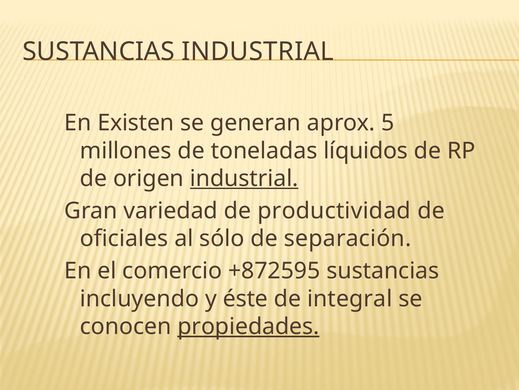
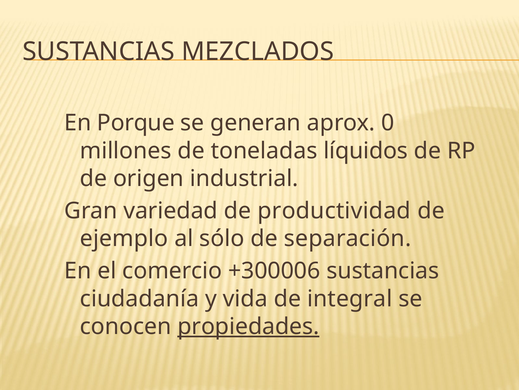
SUSTANCIAS INDUSTRIAL: INDUSTRIAL -> MEZCLADOS
Existen: Existen -> Porque
5: 5 -> 0
industrial at (244, 178) underline: present -> none
oficiales: oficiales -> ejemplo
+872595: +872595 -> +300006
incluyendo: incluyendo -> ciudadanía
éste: éste -> vida
